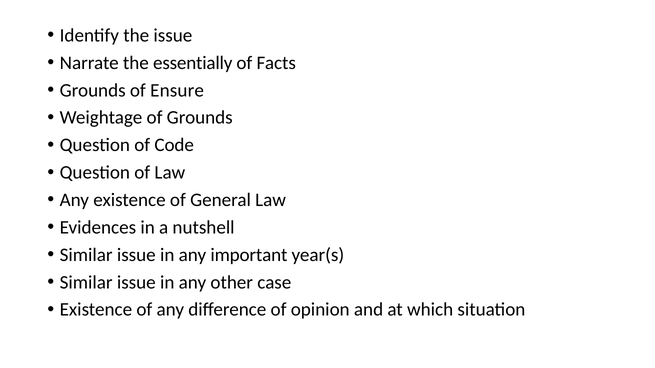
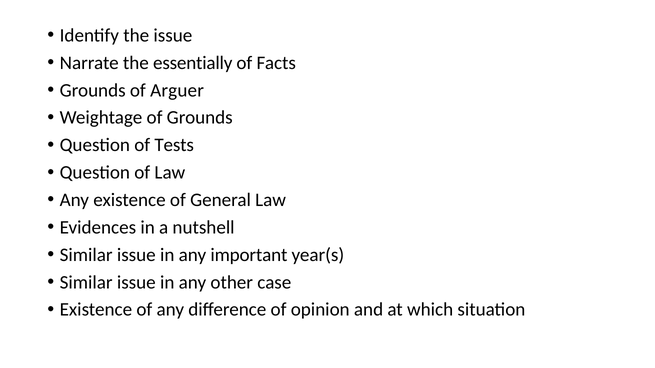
Ensure: Ensure -> Arguer
Code: Code -> Tests
